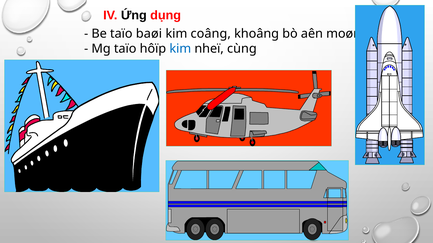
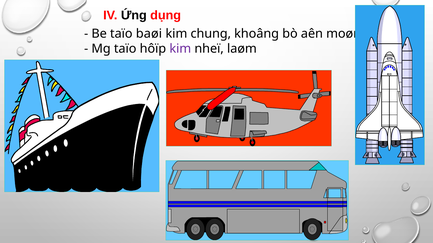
coâng: coâng -> chung
kim at (180, 49) colour: blue -> purple
cùng: cùng -> laøm
